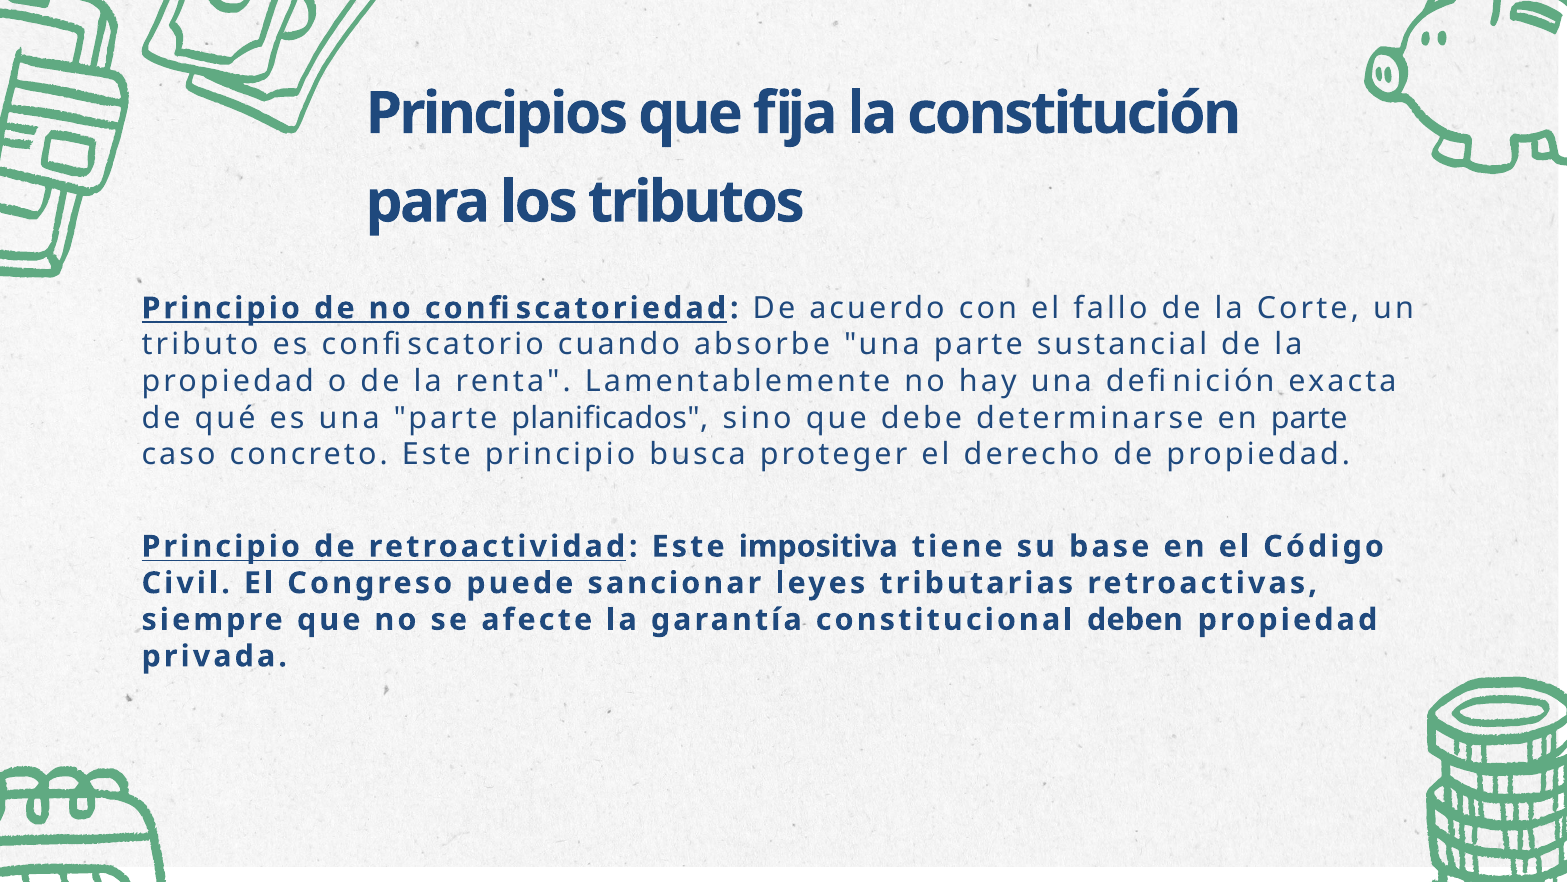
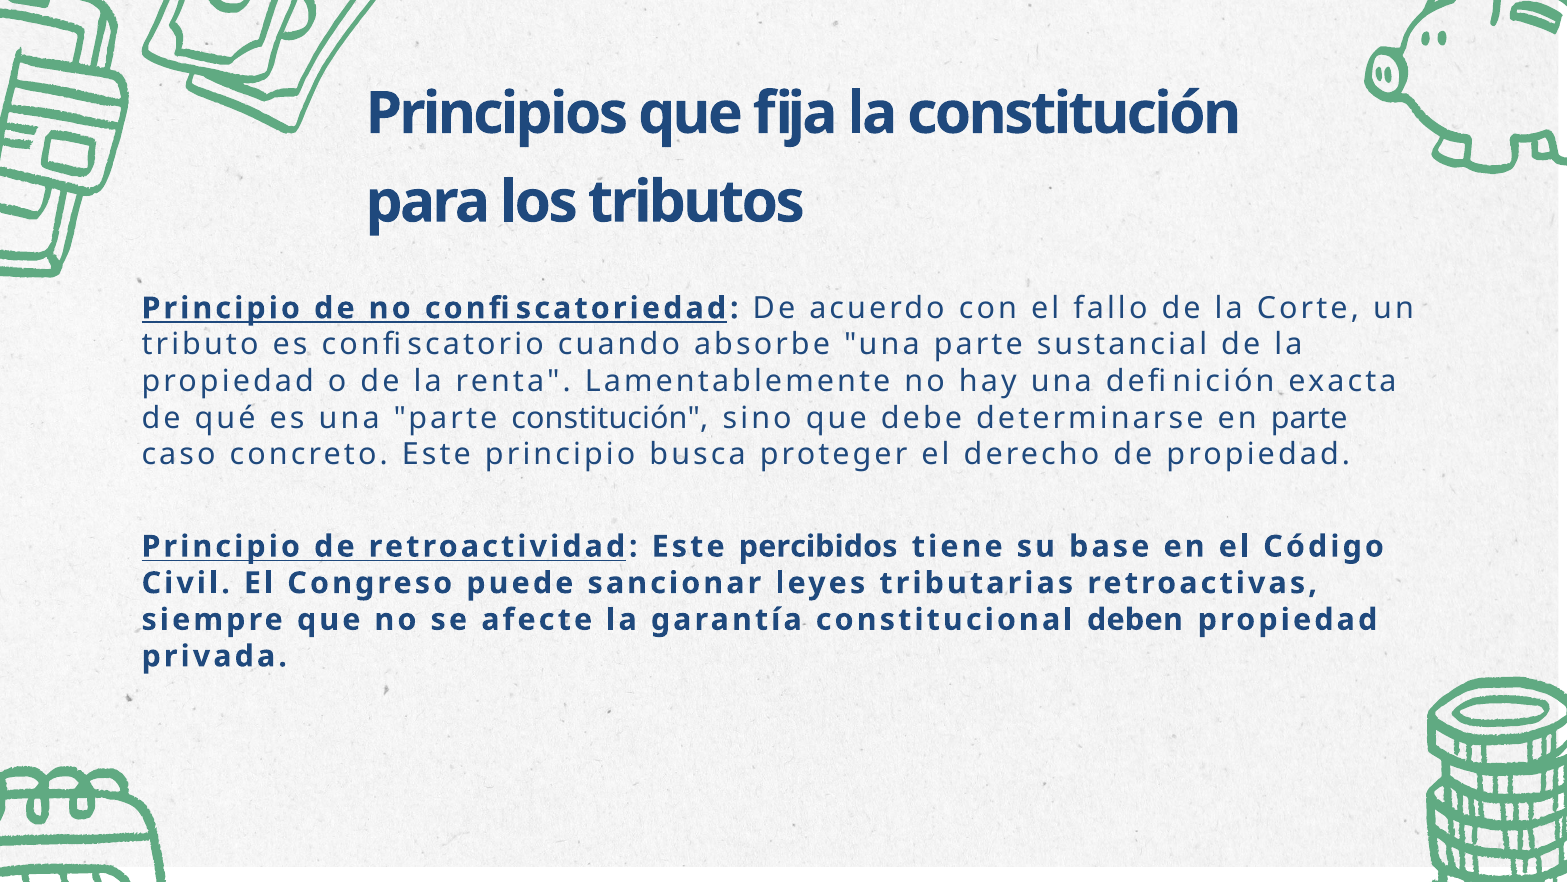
parte planificados: planificados -> constitución
impositiva: impositiva -> percibidos
